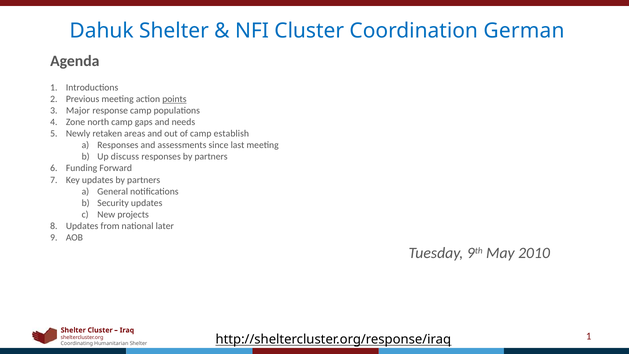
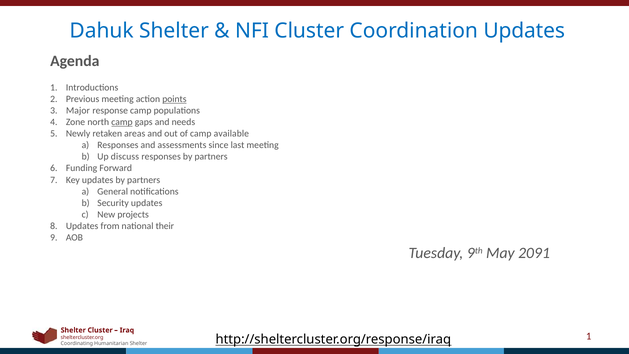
Coordination German: German -> Updates
camp at (122, 122) underline: none -> present
establish: establish -> available
later: later -> their
2010: 2010 -> 2091
